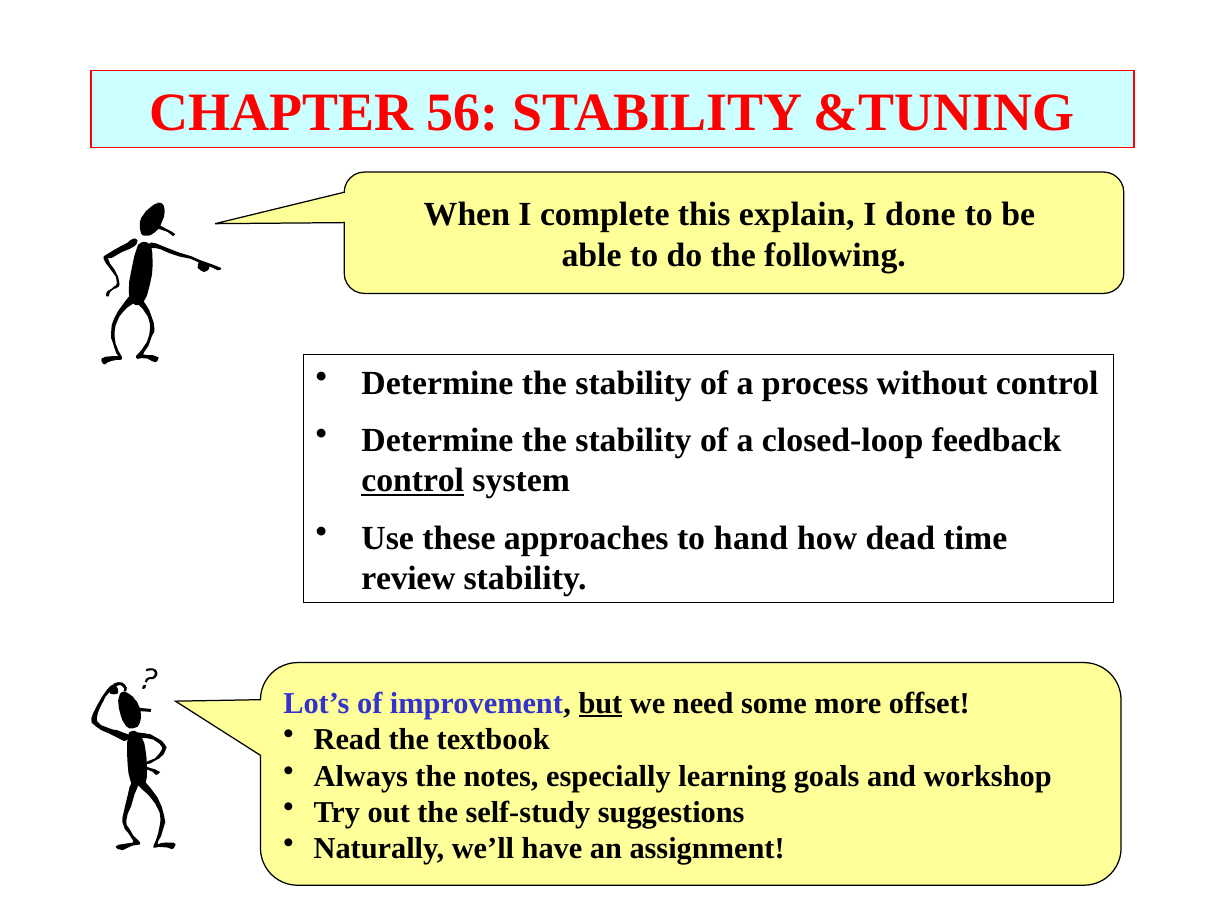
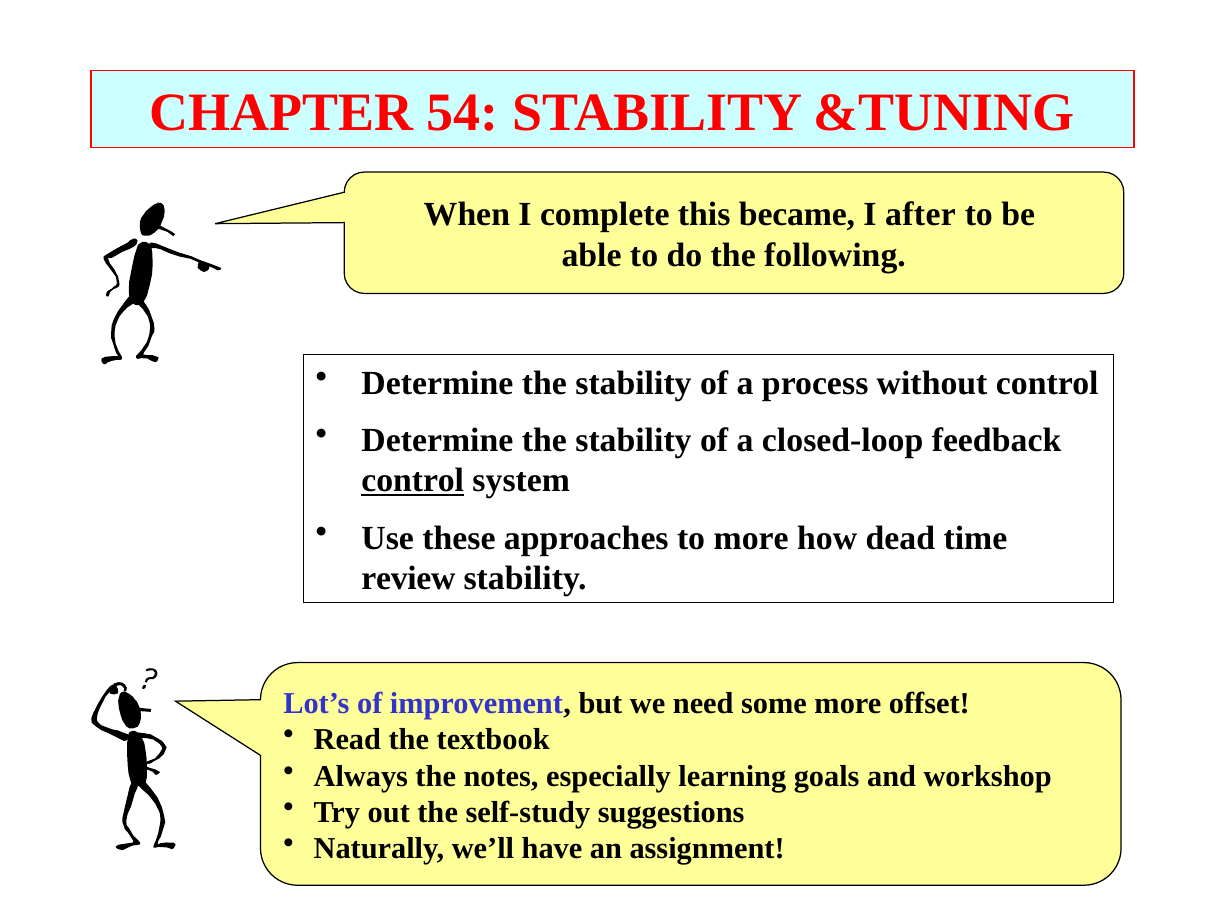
56: 56 -> 54
explain: explain -> became
done: done -> after
to hand: hand -> more
but underline: present -> none
